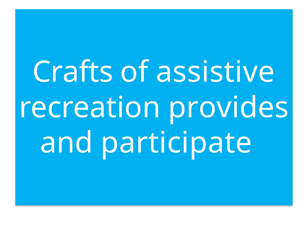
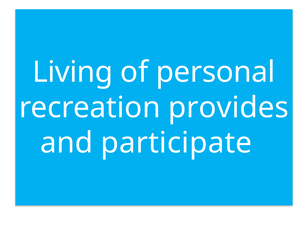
Crafts: Crafts -> Living
assistive: assistive -> personal
